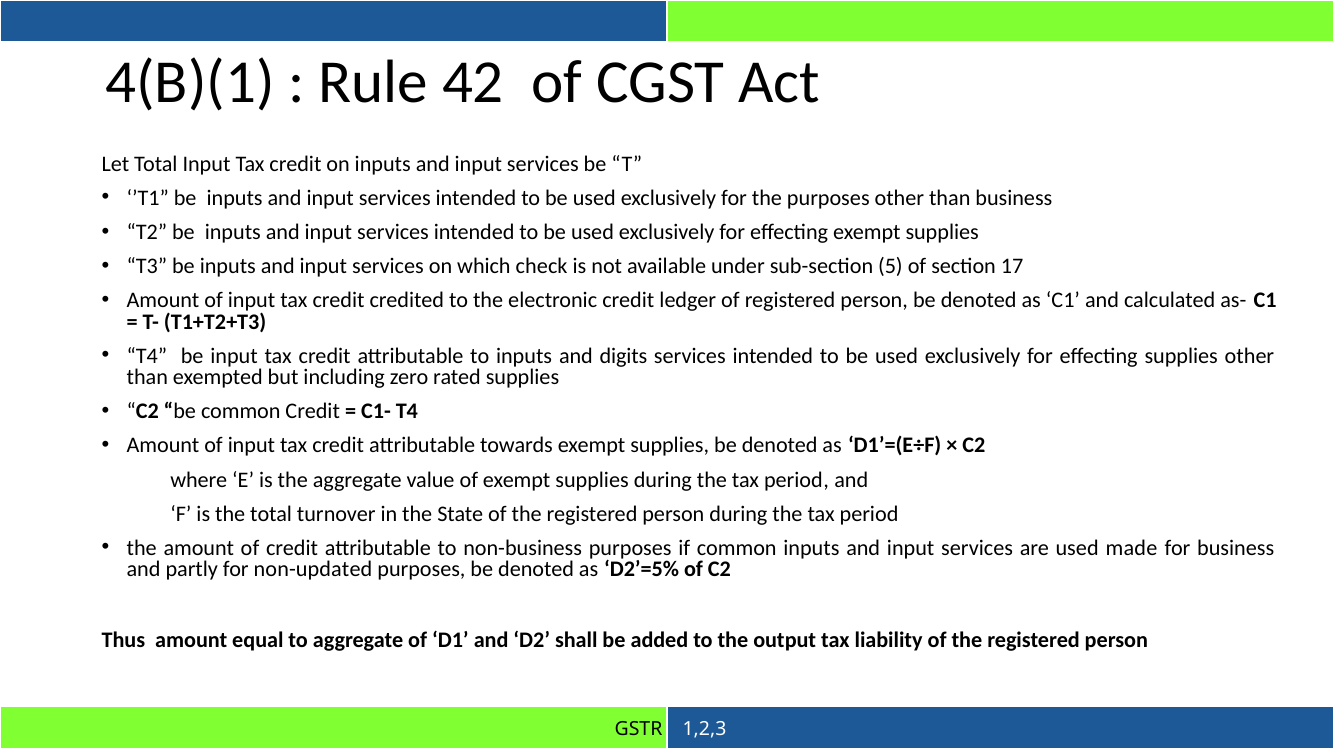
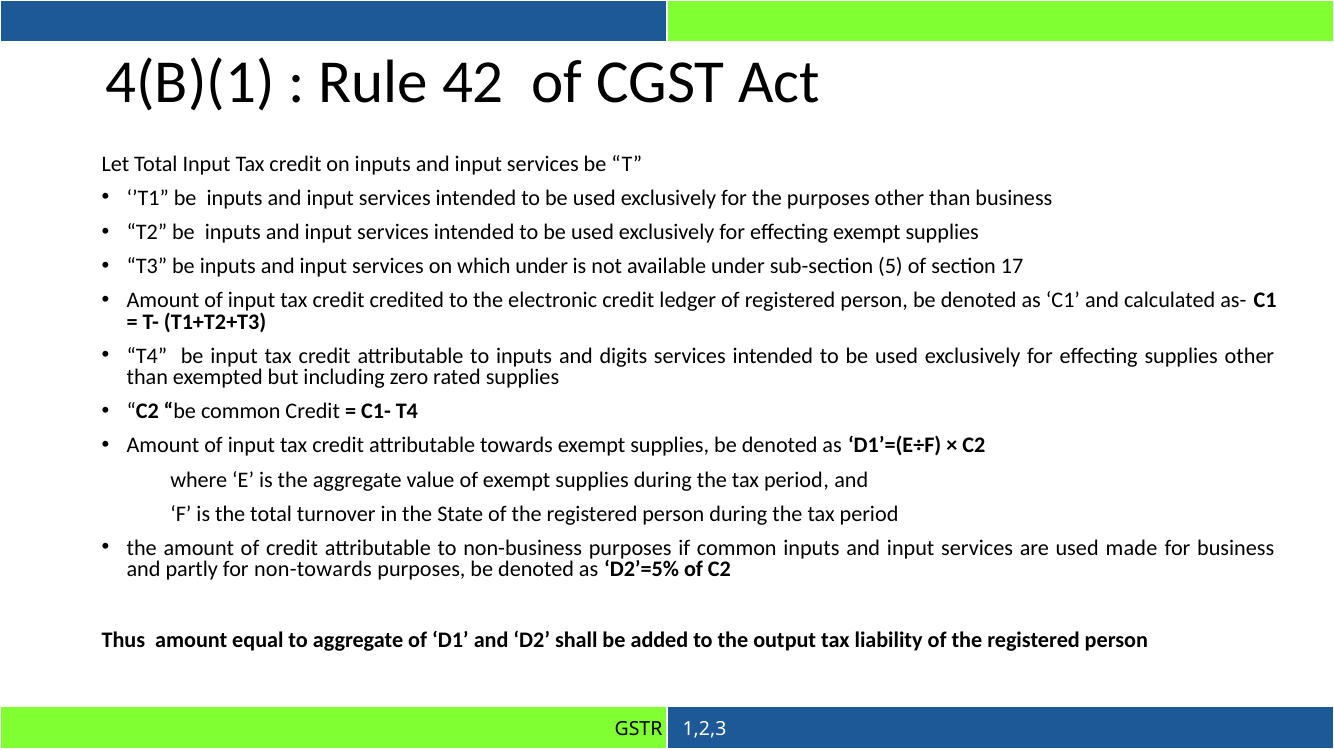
which check: check -> under
non-updated: non-updated -> non-towards
